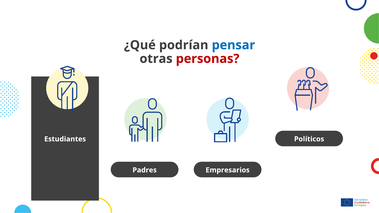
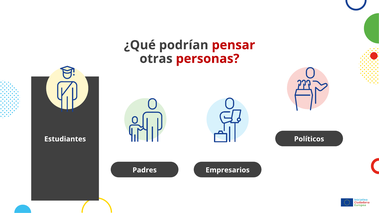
pensar colour: blue -> red
